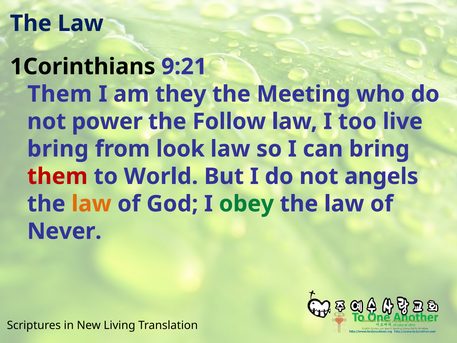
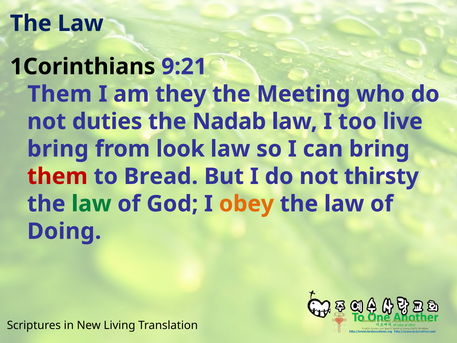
power: power -> duties
Follow: Follow -> Nadab
World: World -> Bread
angels: angels -> thirsty
law at (91, 204) colour: orange -> green
obey colour: green -> orange
Never: Never -> Doing
